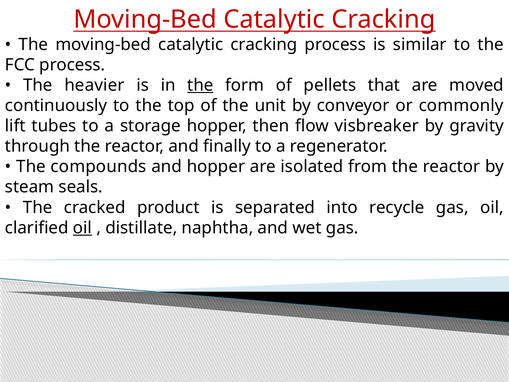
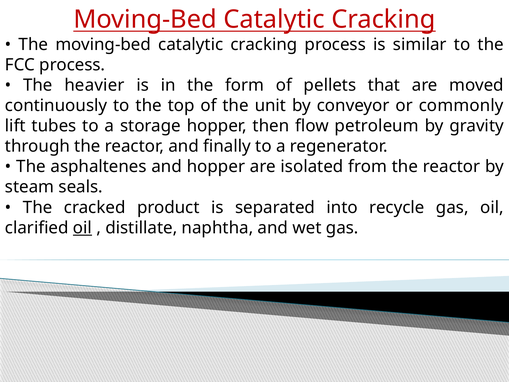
the at (200, 85) underline: present -> none
visbreaker: visbreaker -> petroleum
compounds: compounds -> asphaltenes
